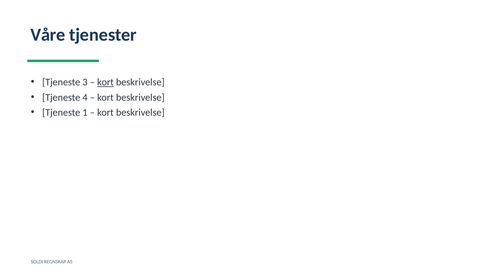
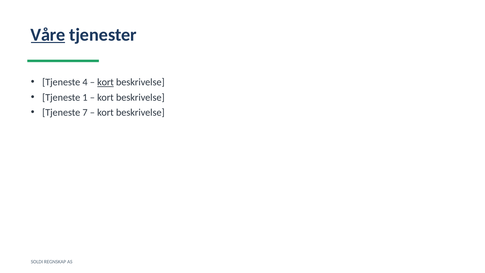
Våre underline: none -> present
3: 3 -> 4
4: 4 -> 1
1: 1 -> 7
